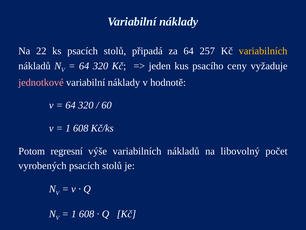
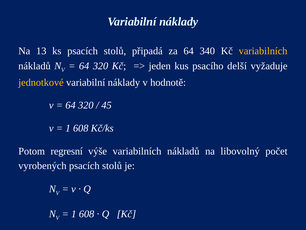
22: 22 -> 13
257: 257 -> 340
ceny: ceny -> delší
jednotkové colour: pink -> yellow
60: 60 -> 45
